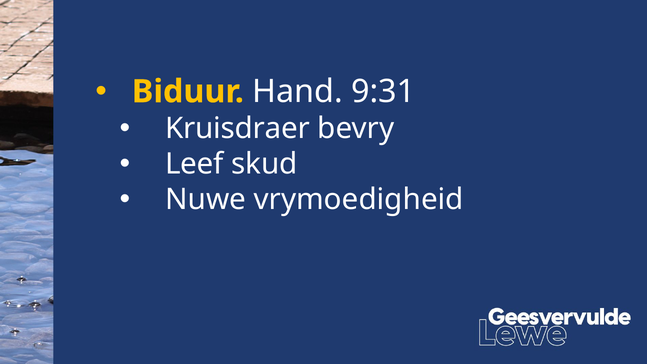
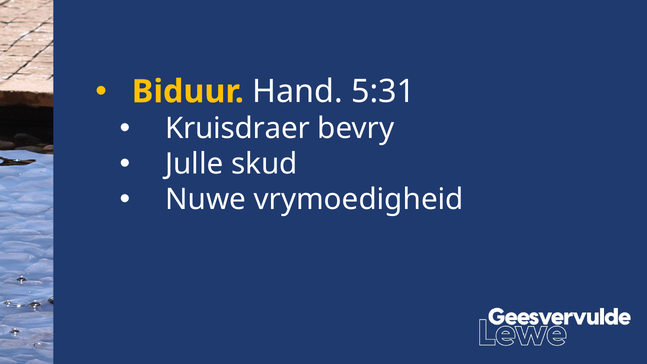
9:31: 9:31 -> 5:31
Leef: Leef -> Julle
